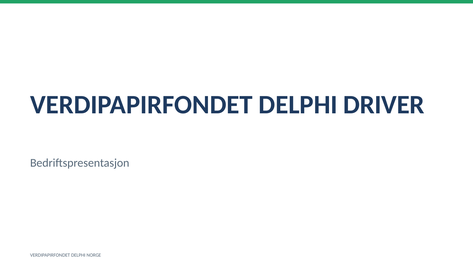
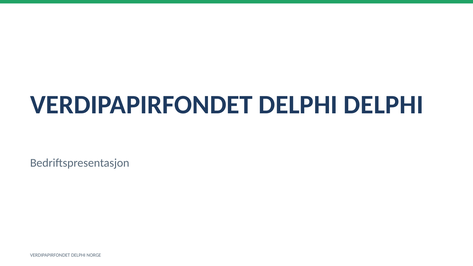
DELPHI DRIVER: DRIVER -> DELPHI
